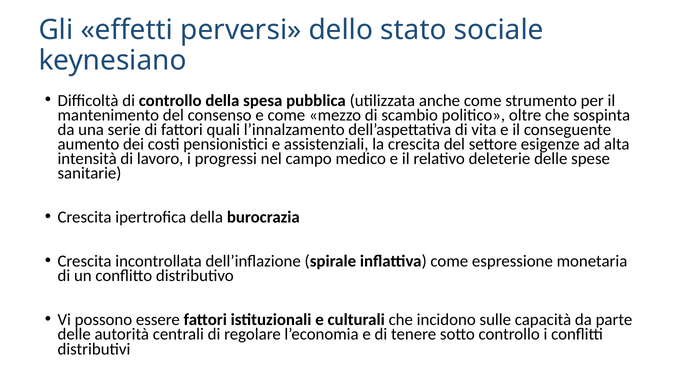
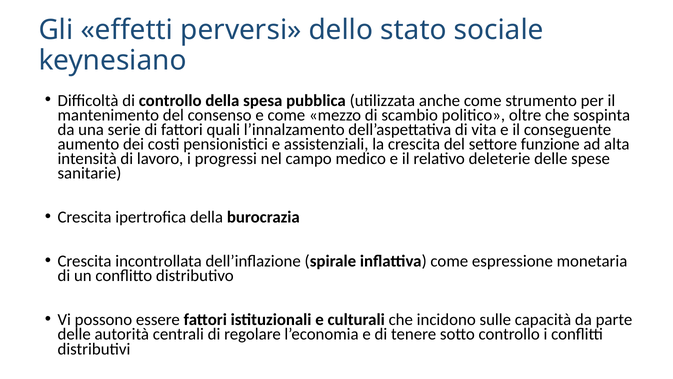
esigenze: esigenze -> funzione
